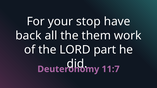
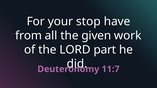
back: back -> from
them: them -> given
